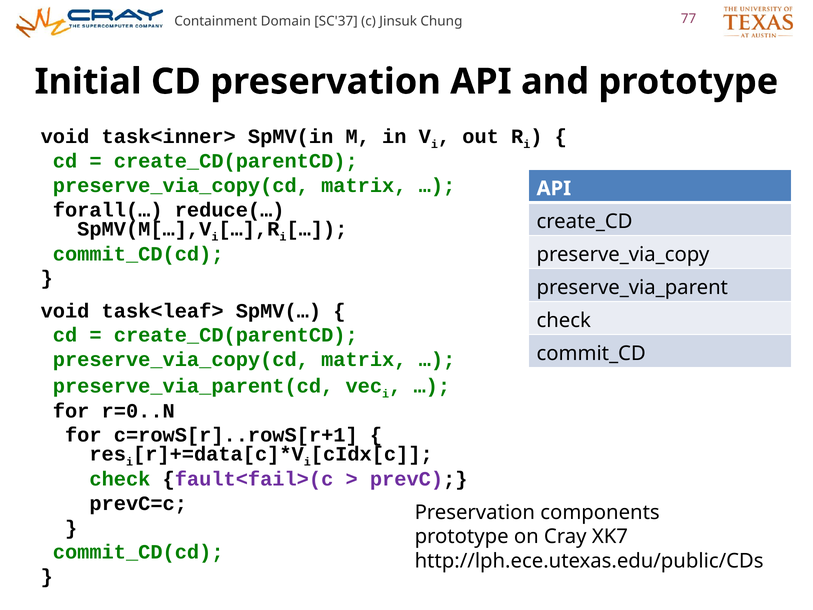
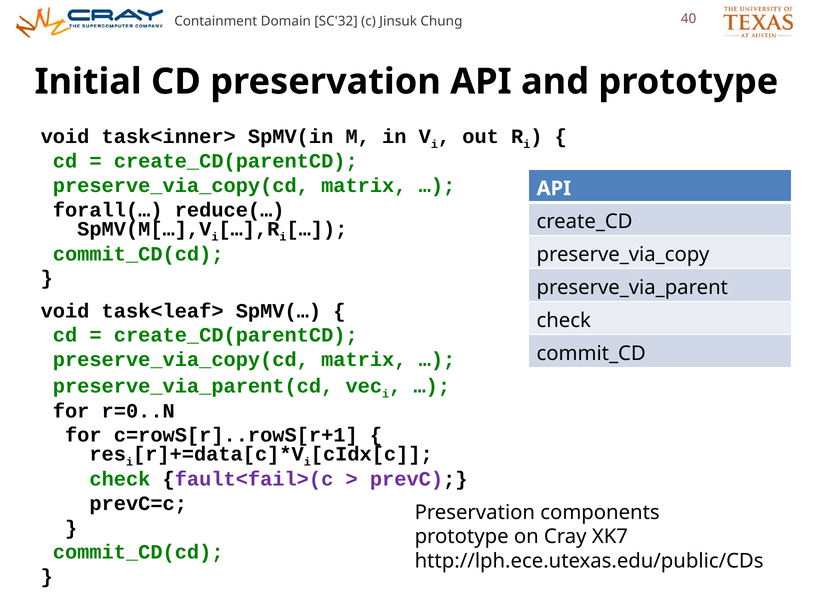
SC'37: SC'37 -> SC'32
77: 77 -> 40
